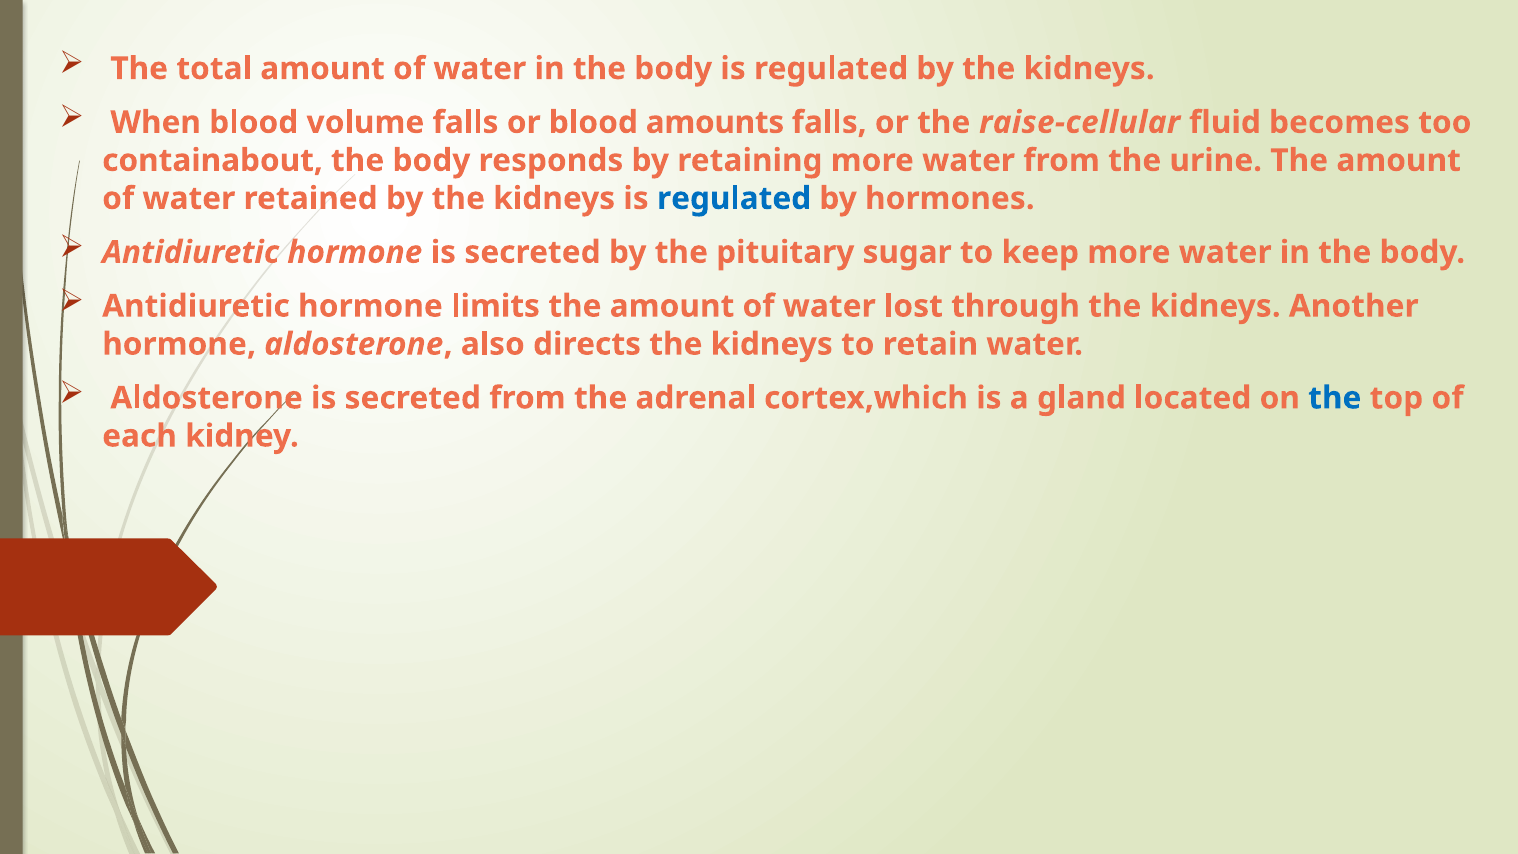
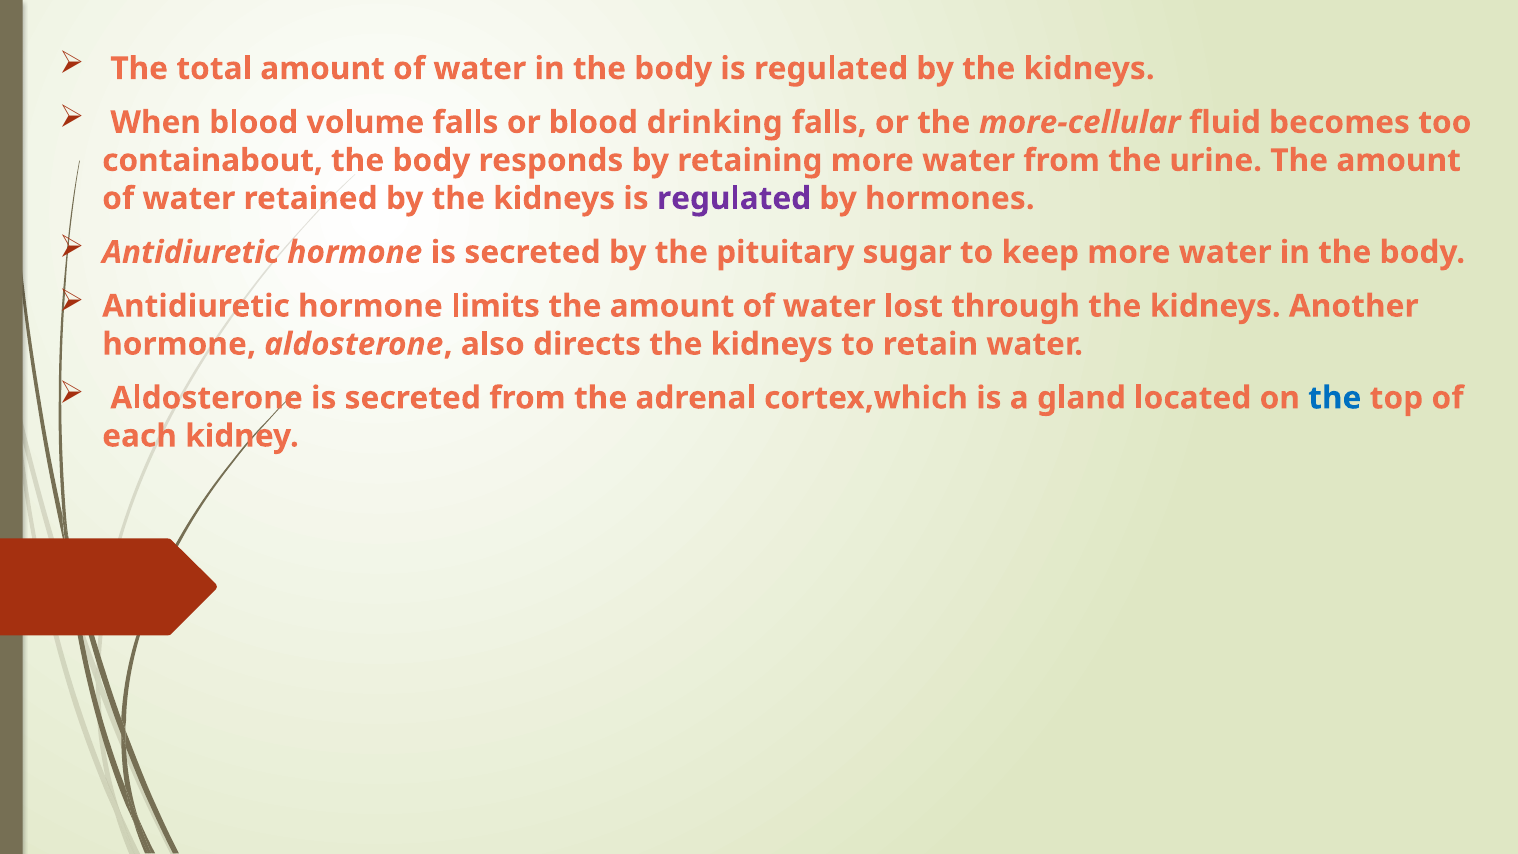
amounts: amounts -> drinking
raise-cellular: raise-cellular -> more-cellular
regulated at (734, 198) colour: blue -> purple
